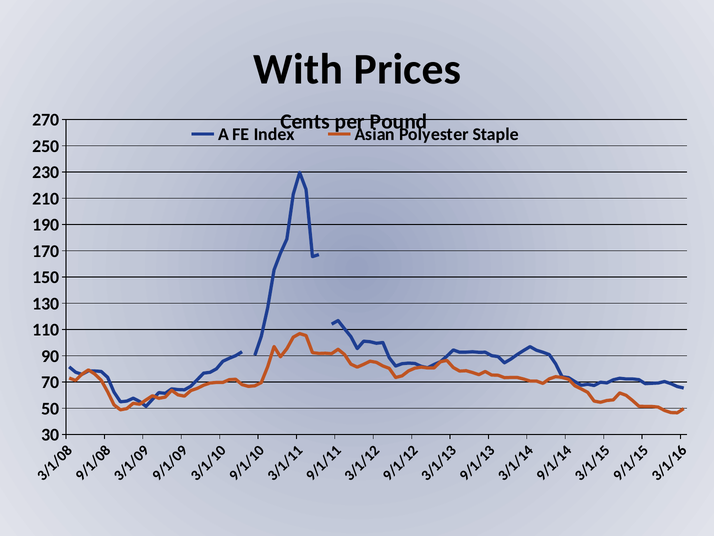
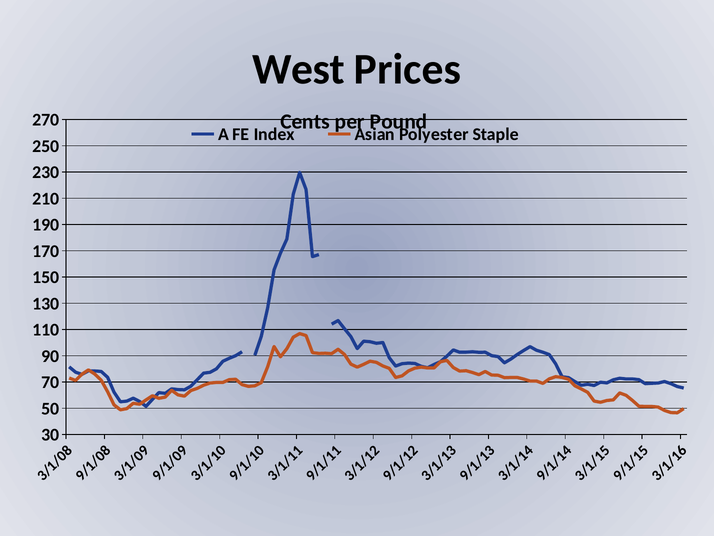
With: With -> West
